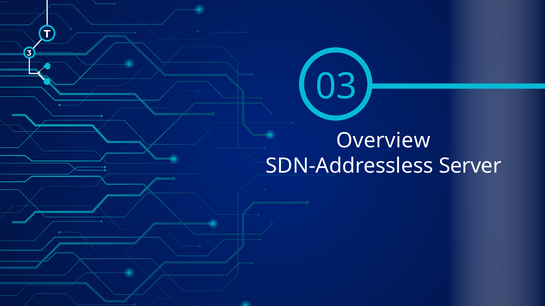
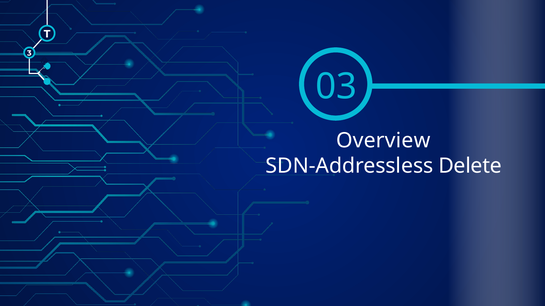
Server: Server -> Delete
